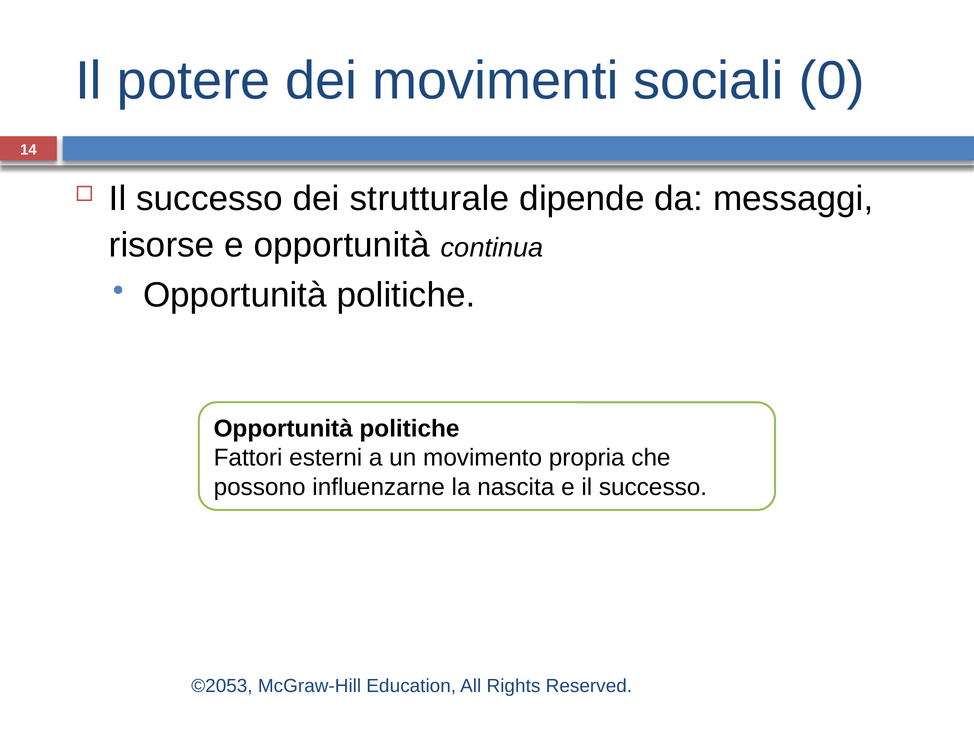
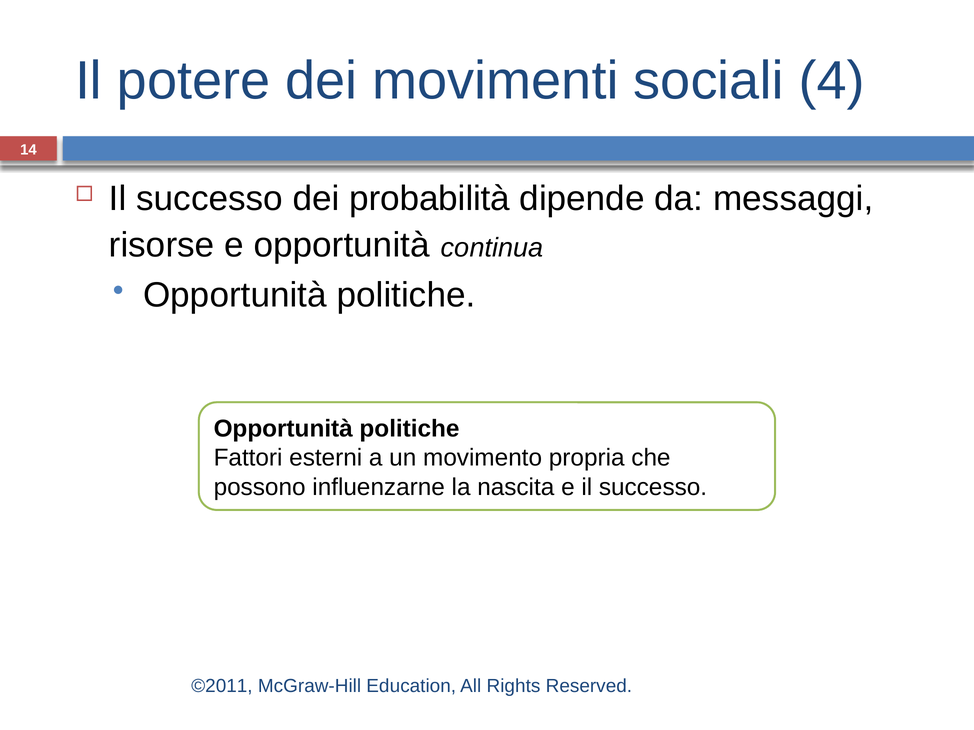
0: 0 -> 4
strutturale: strutturale -> probabilità
©2053: ©2053 -> ©2011
